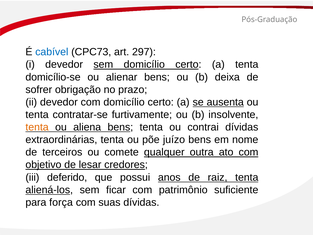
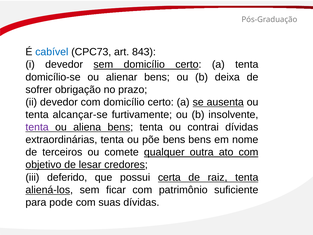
297: 297 -> 843
contratar-se: contratar-se -> alcançar-se
tenta at (37, 127) colour: orange -> purple
põe juízo: juízo -> bens
anos: anos -> certa
força: força -> pode
